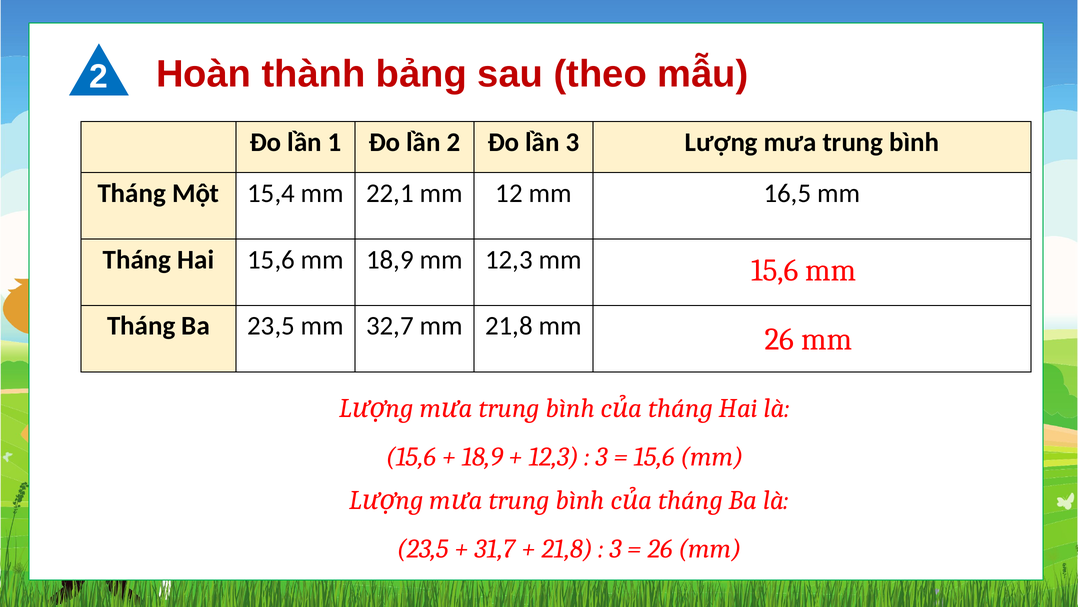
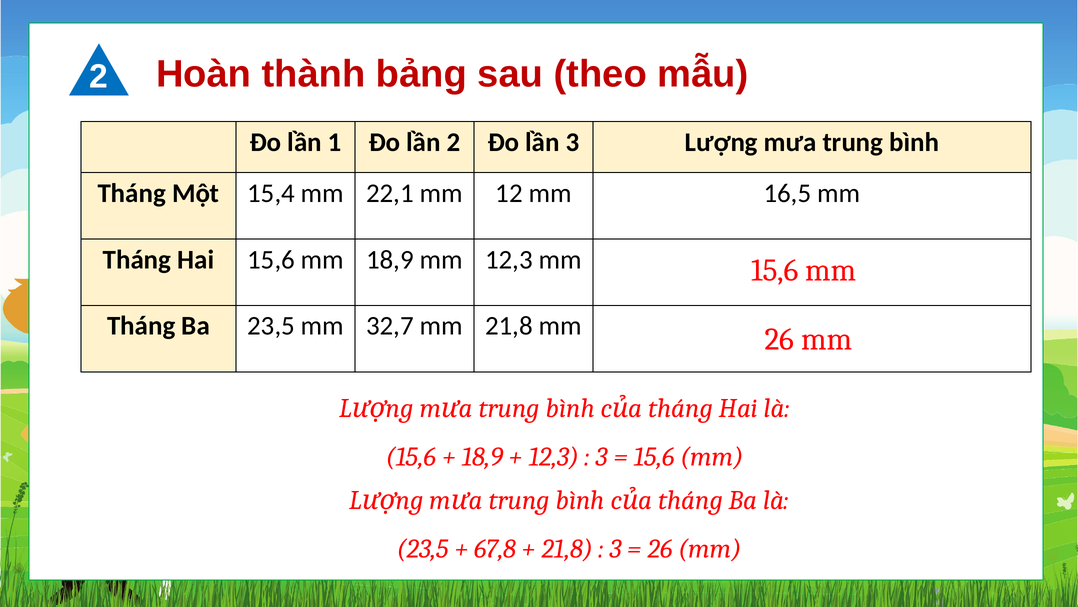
31,7: 31,7 -> 67,8
